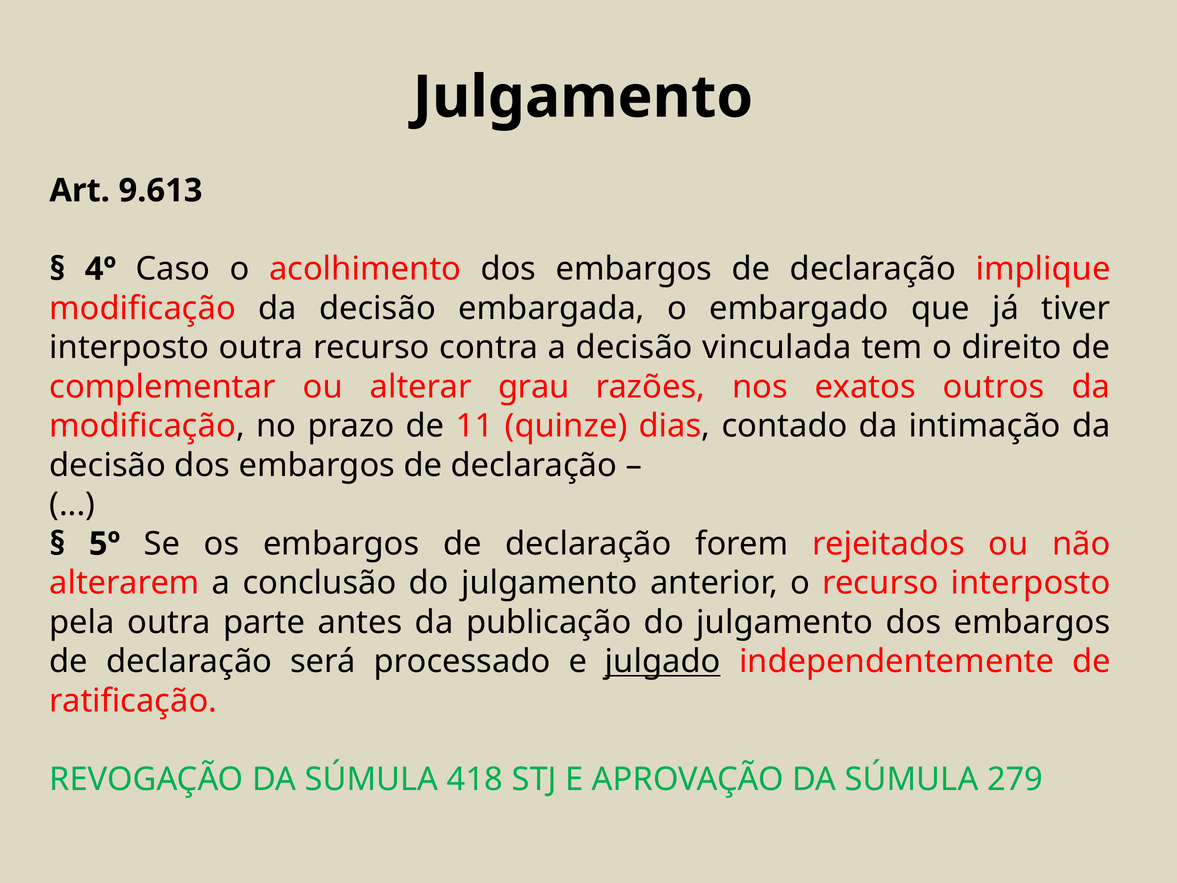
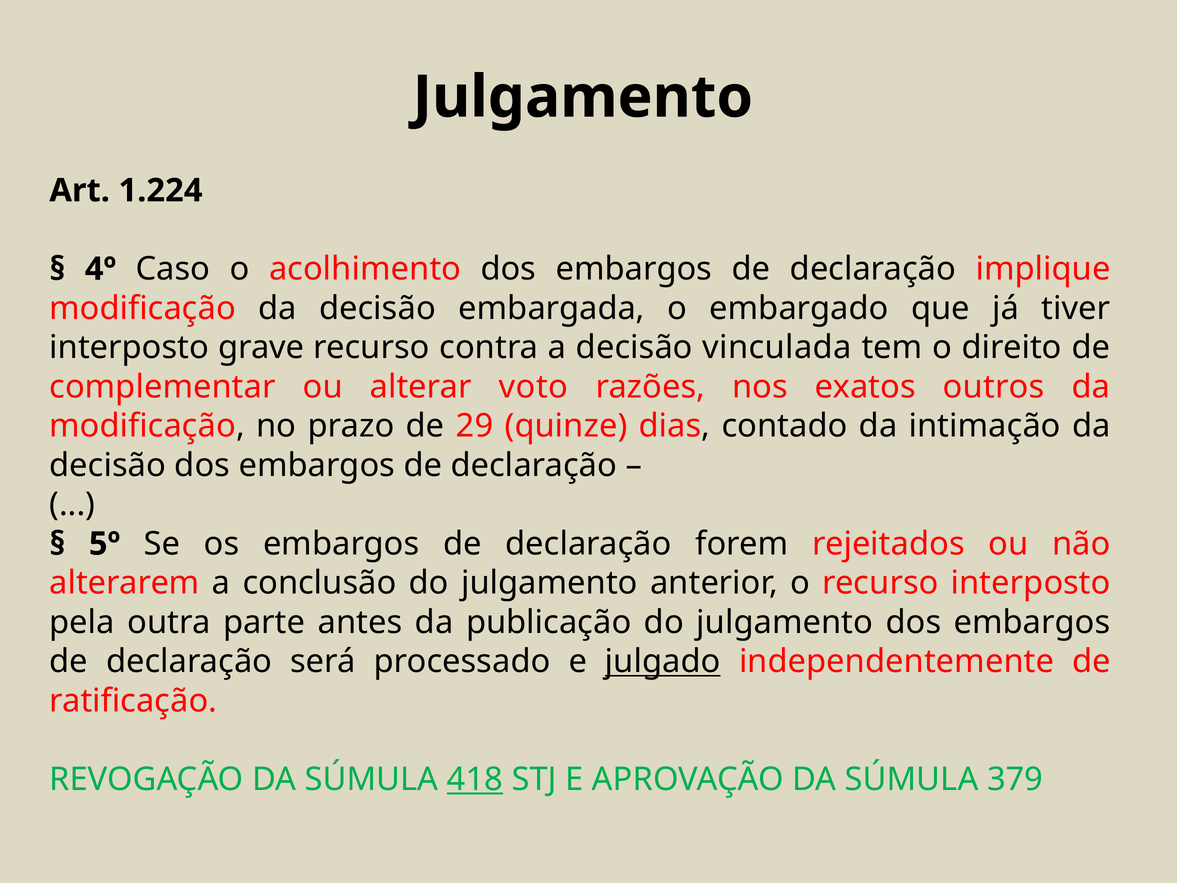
9.613: 9.613 -> 1.224
interposto outra: outra -> grave
grau: grau -> voto
11: 11 -> 29
418 underline: none -> present
279: 279 -> 379
